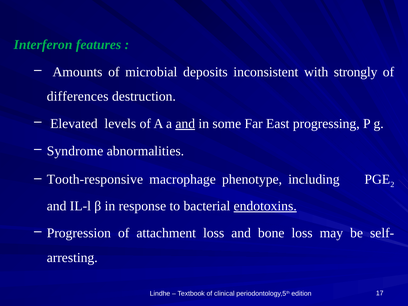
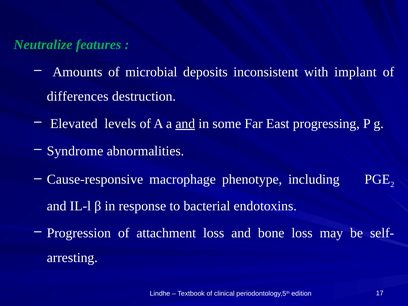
Interferon: Interferon -> Neutralize
strongly: strongly -> implant
Tooth-responsive: Tooth-responsive -> Cause-responsive
endotoxins underline: present -> none
